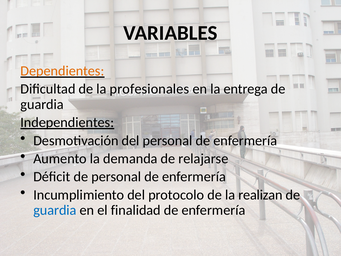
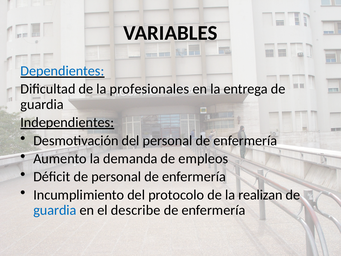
Dependientes colour: orange -> blue
relajarse: relajarse -> empleos
finalidad: finalidad -> describe
